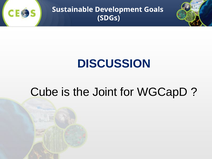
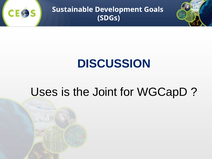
Cube: Cube -> Uses
